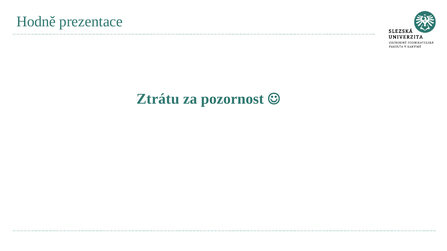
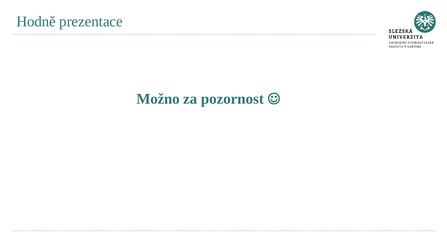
Ztrátu: Ztrátu -> Možno
